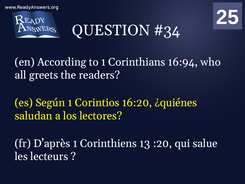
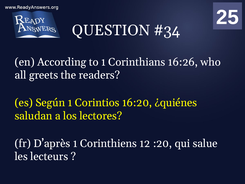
16:94: 16:94 -> 16:26
Corinthiens 13: 13 -> 12
